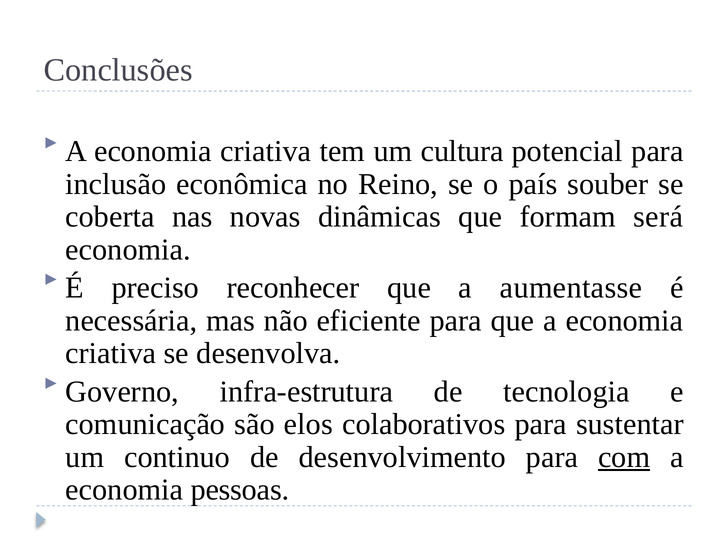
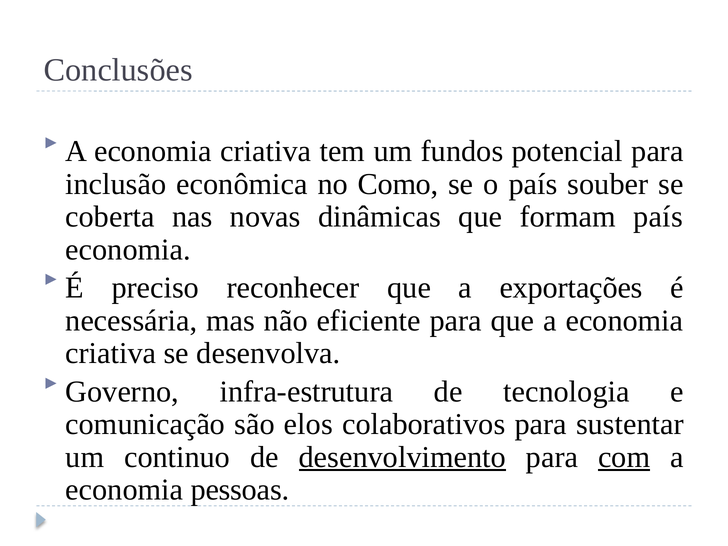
cultura: cultura -> fundos
Reino: Reino -> Como
formam será: será -> país
aumentasse: aumentasse -> exportações
desenvolvimento underline: none -> present
